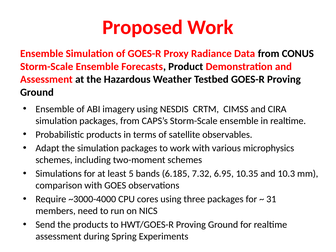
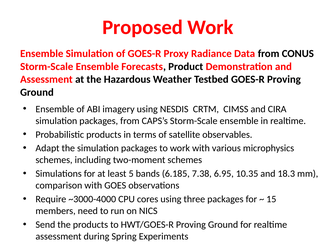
7.32: 7.32 -> 7.38
10.3: 10.3 -> 18.3
31: 31 -> 15
